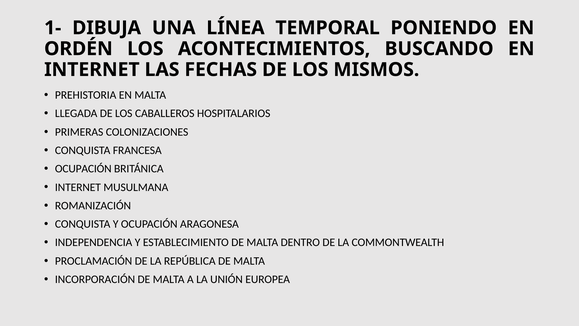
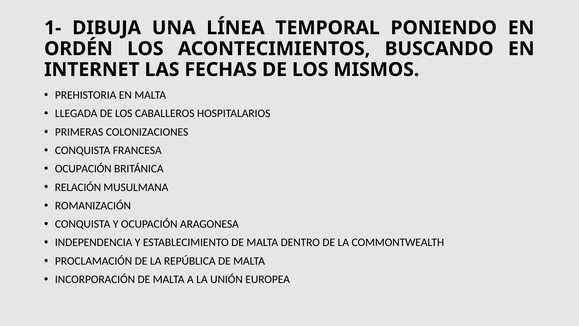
INTERNET at (78, 187): INTERNET -> RELACIÓN
